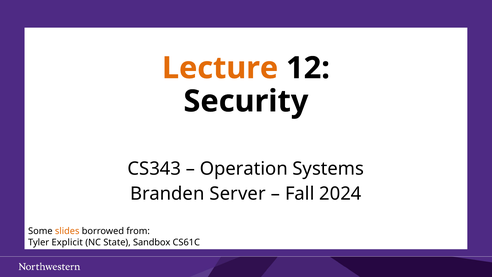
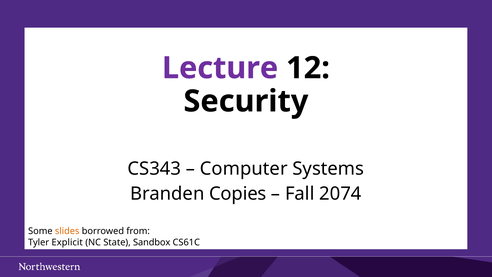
Lecture colour: orange -> purple
Operation: Operation -> Computer
Server: Server -> Copies
2024: 2024 -> 2074
